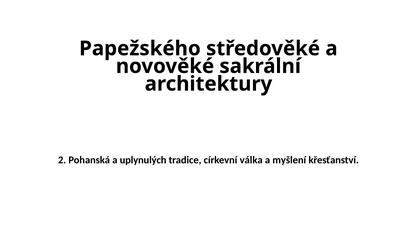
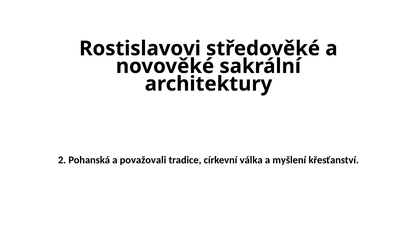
Papežského: Papežského -> Rostislavovi
uplynulých: uplynulých -> považovali
